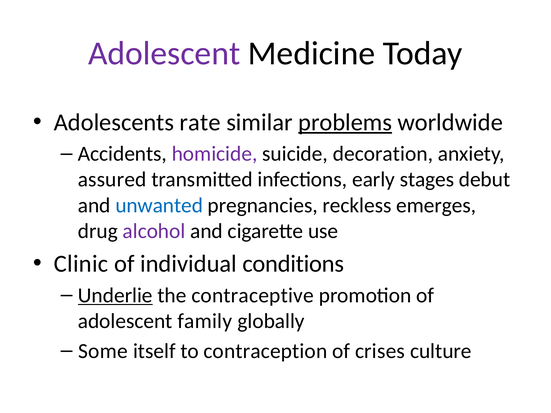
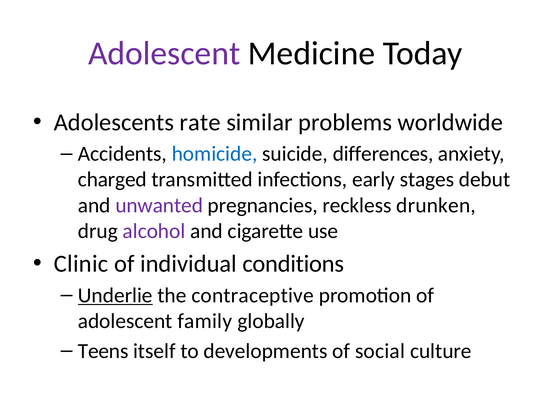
problems underline: present -> none
homicide colour: purple -> blue
decoration: decoration -> differences
assured: assured -> charged
unwanted colour: blue -> purple
emerges: emerges -> drunken
Some: Some -> Teens
contraception: contraception -> developments
crises: crises -> social
